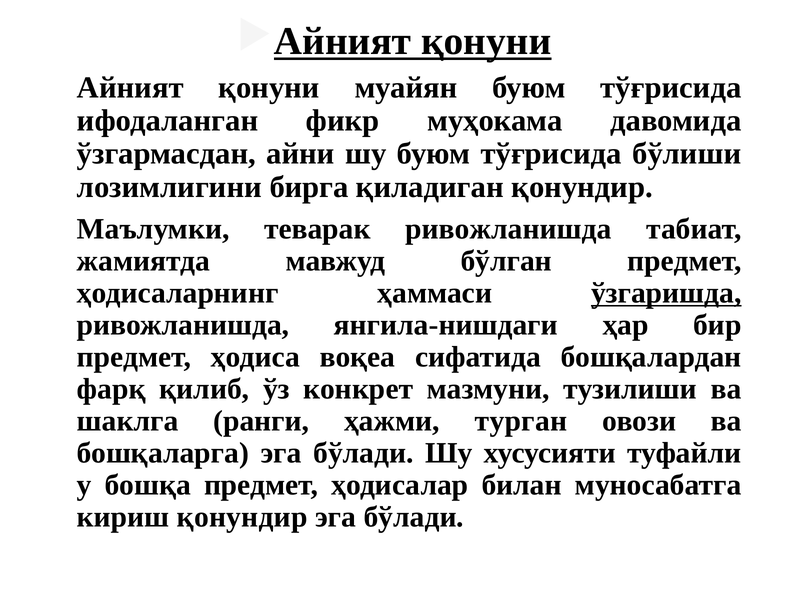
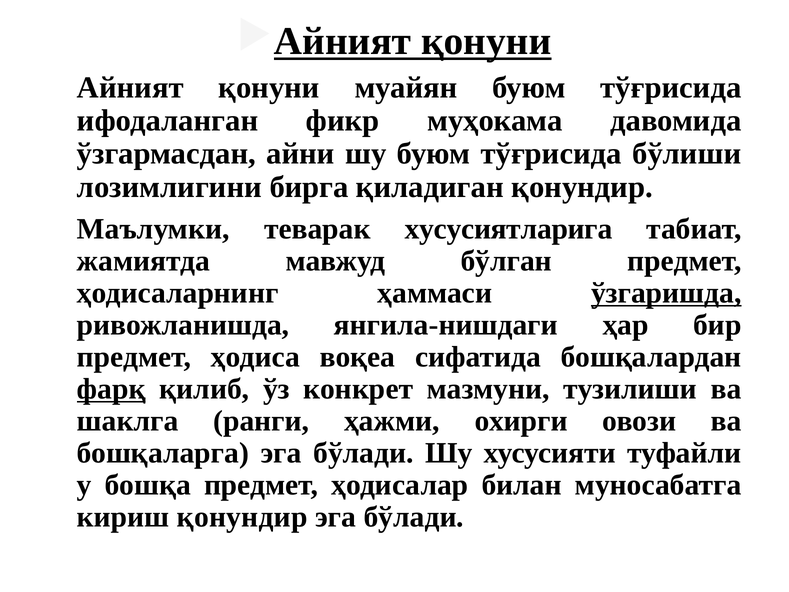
теварак ривожланишда: ривожланишда -> хусусиятларига
фарқ underline: none -> present
турган: турган -> охирги
